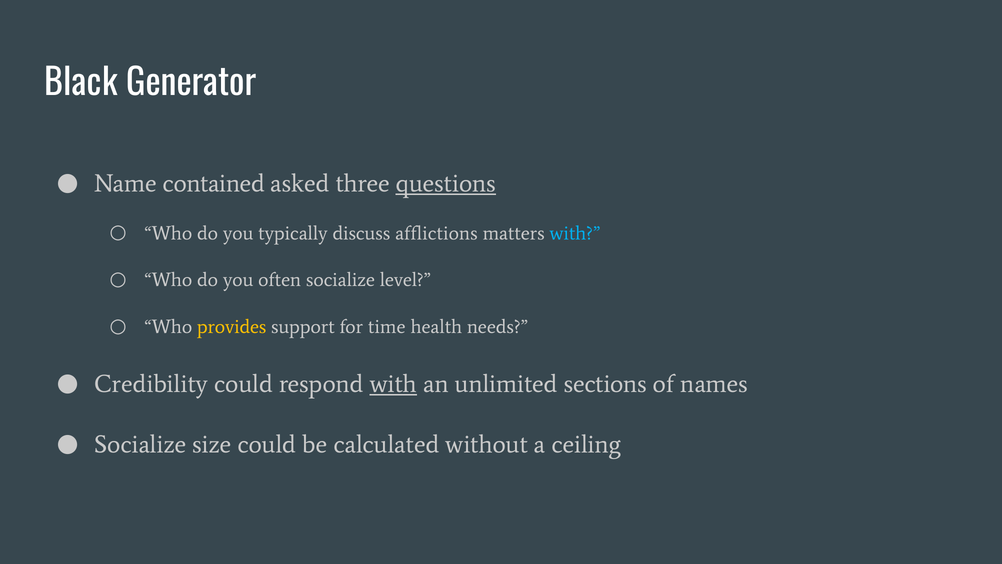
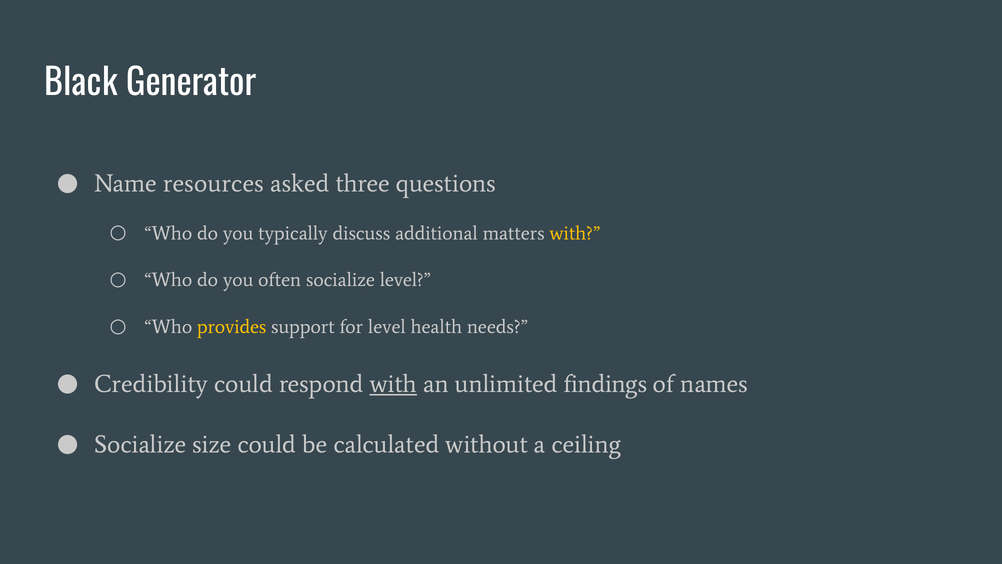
contained: contained -> resources
questions underline: present -> none
afflictions: afflictions -> additional
with at (575, 233) colour: light blue -> yellow
for time: time -> level
sections: sections -> findings
